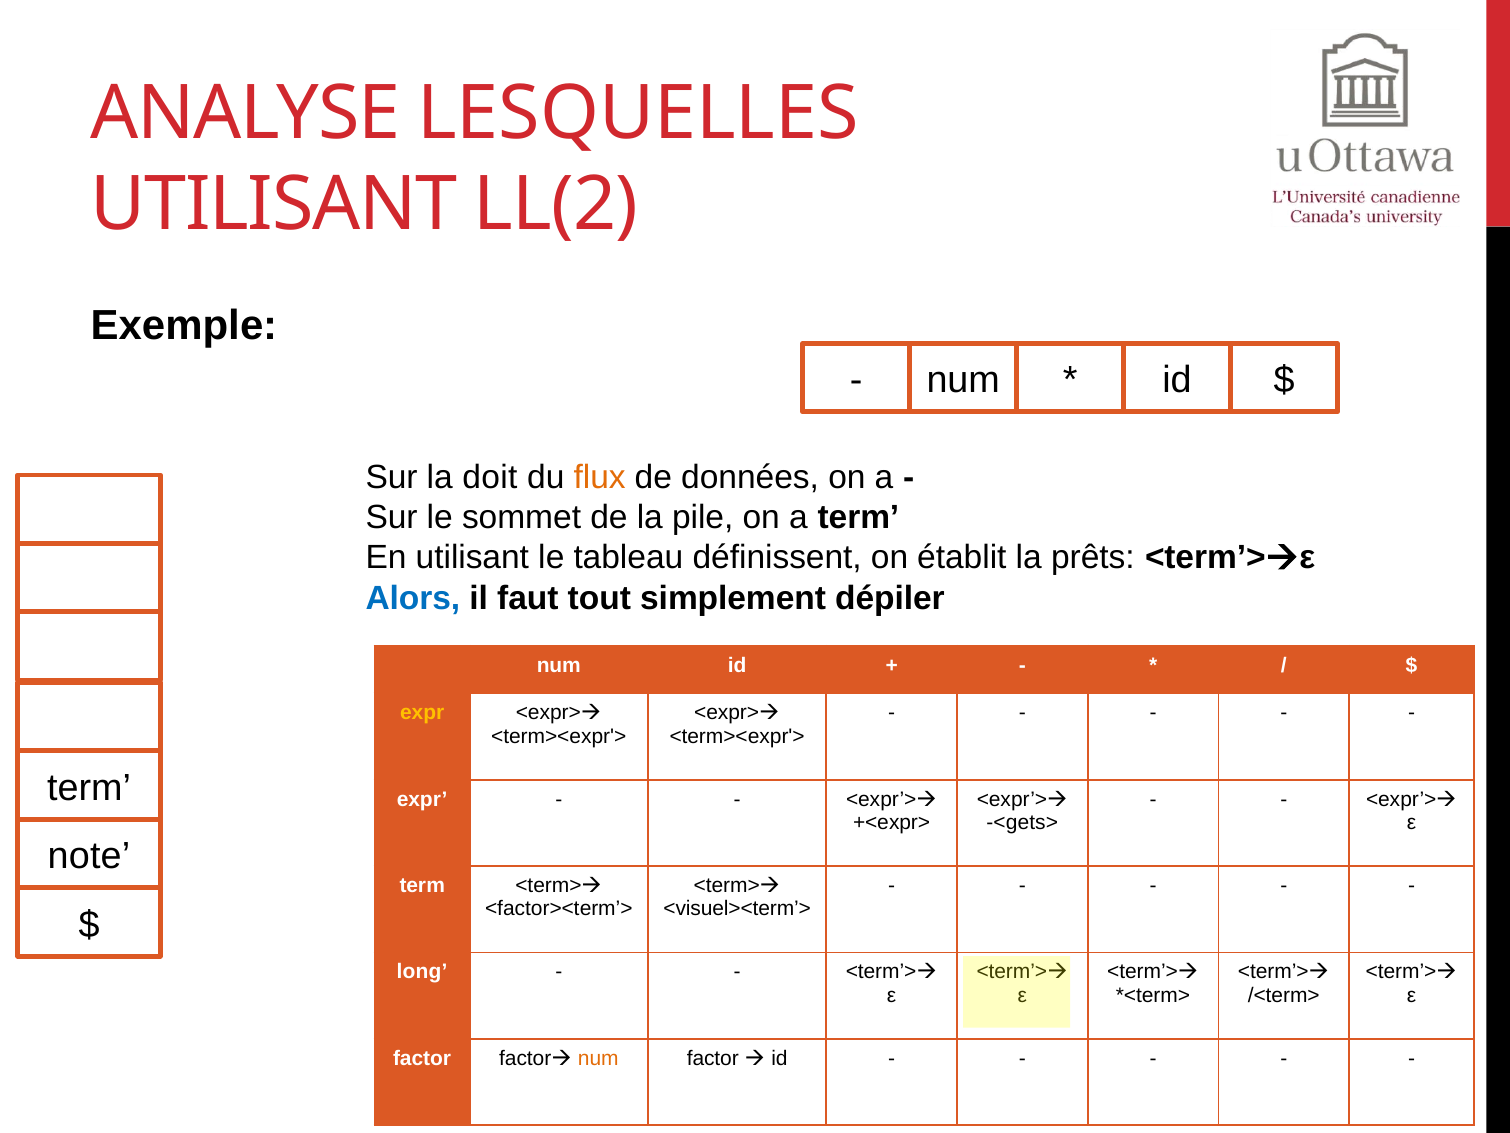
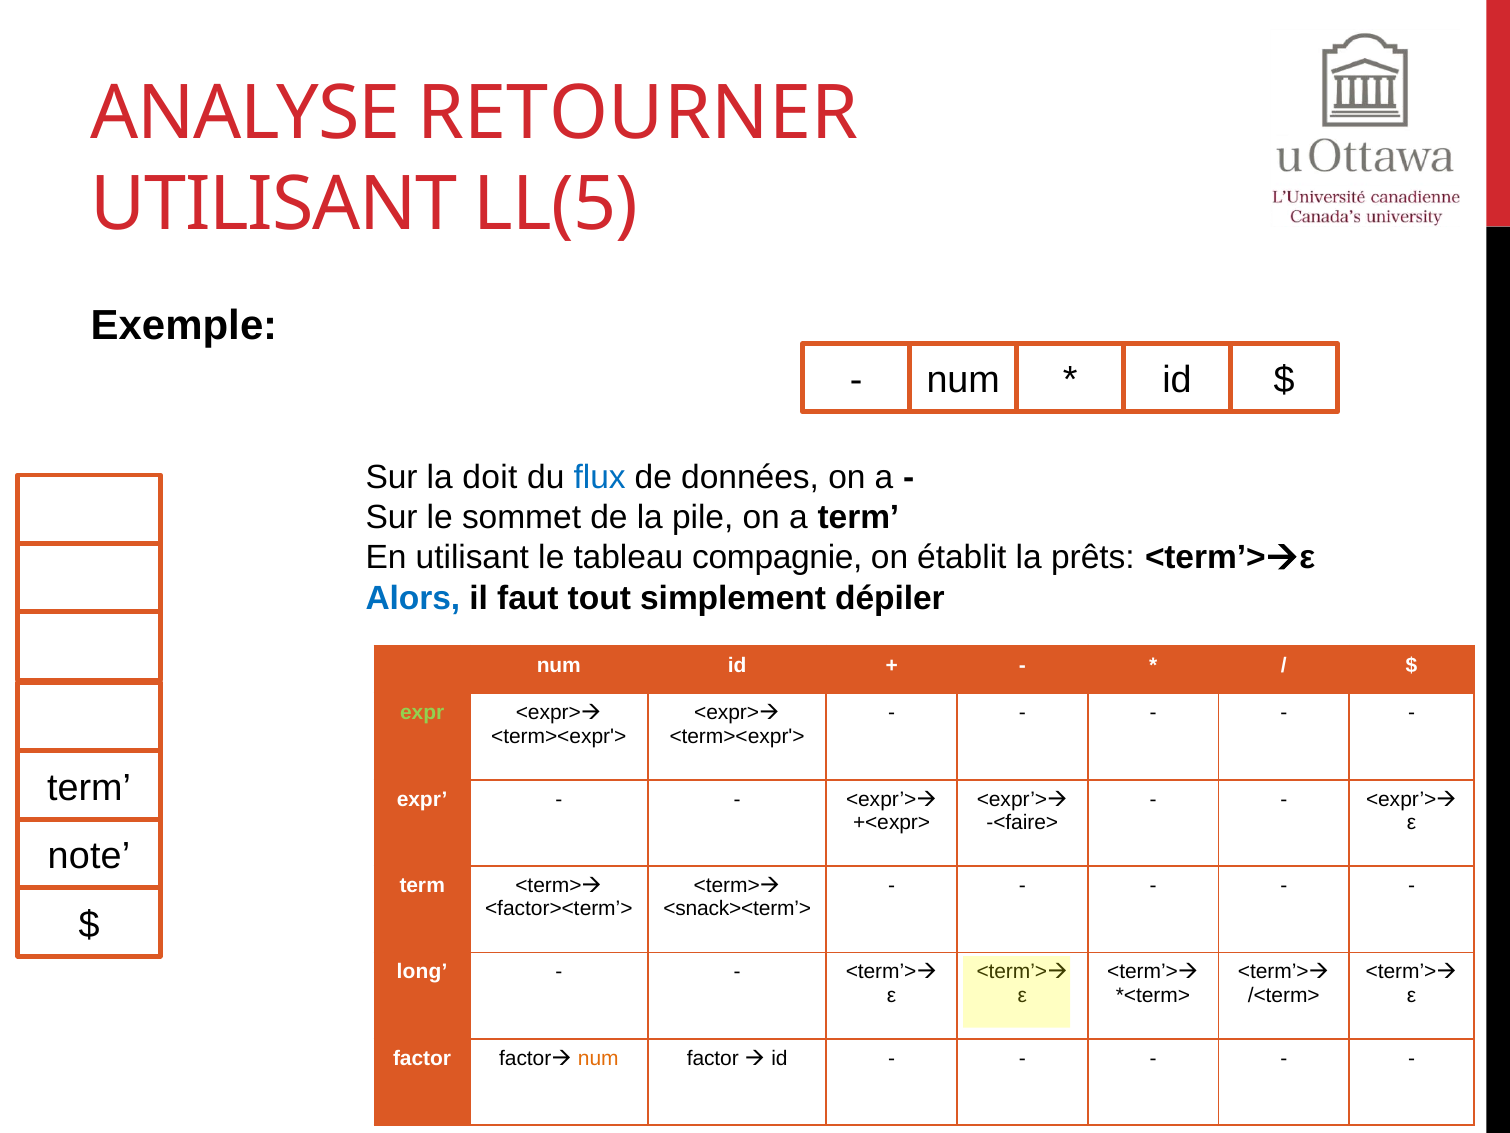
LESQUELLES: LESQUELLES -> RETOURNER
LL(2: LL(2 -> LL(5
flux colour: orange -> blue
définissent: définissent -> compagnie
expr at (422, 712) colour: yellow -> light green
-<gets>: -<gets> -> -<faire>
<visuel><term’>: <visuel><term’> -> <snack><term’>
